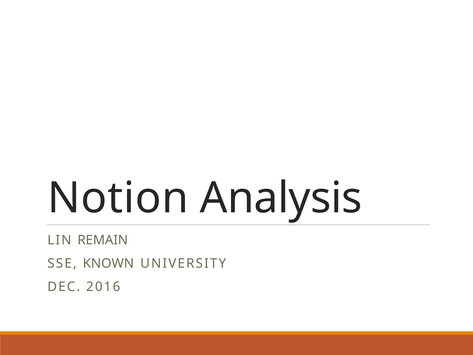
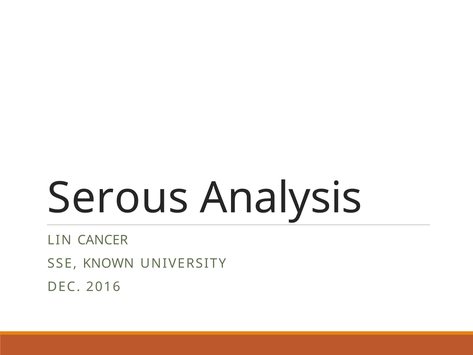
Notion: Notion -> Serous
REMAIN: REMAIN -> CANCER
